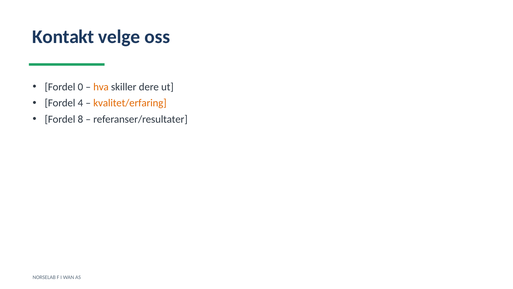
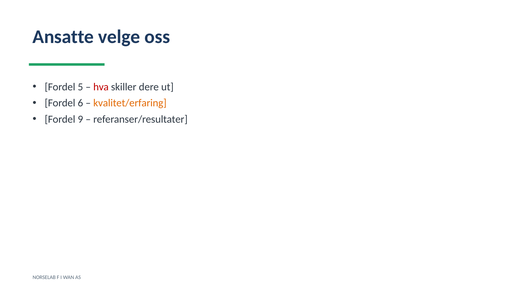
Kontakt: Kontakt -> Ansatte
0: 0 -> 5
hva colour: orange -> red
4: 4 -> 6
8: 8 -> 9
